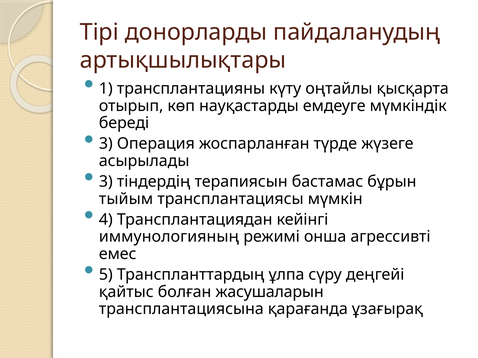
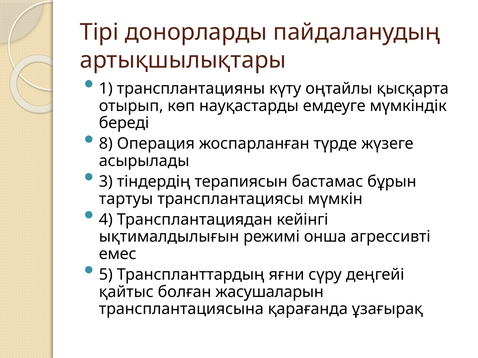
3 at (106, 144): 3 -> 8
тыйым: тыйым -> тартуы
иммунологияның: иммунологияның -> ықтималдылығын
ұлпа: ұлпа -> яғни
